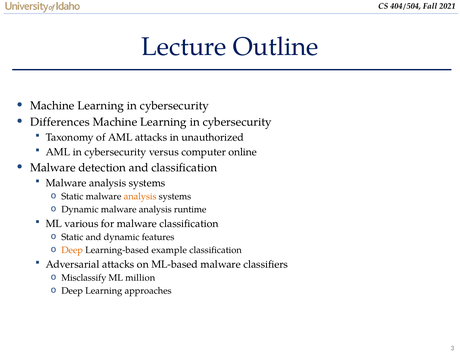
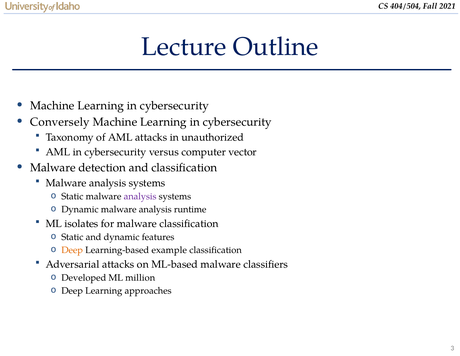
Differences: Differences -> Conversely
online: online -> vector
analysis at (140, 196) colour: orange -> purple
various: various -> isolates
Misclassify: Misclassify -> Developed
